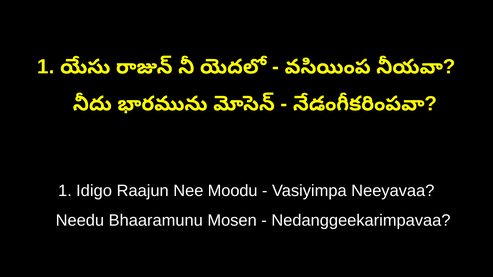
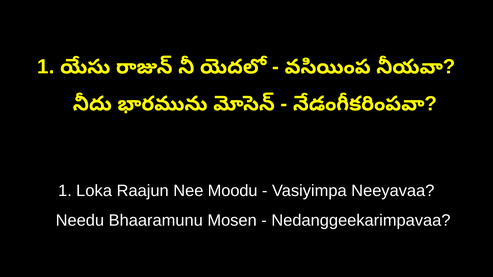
Idigo: Idigo -> Loka
